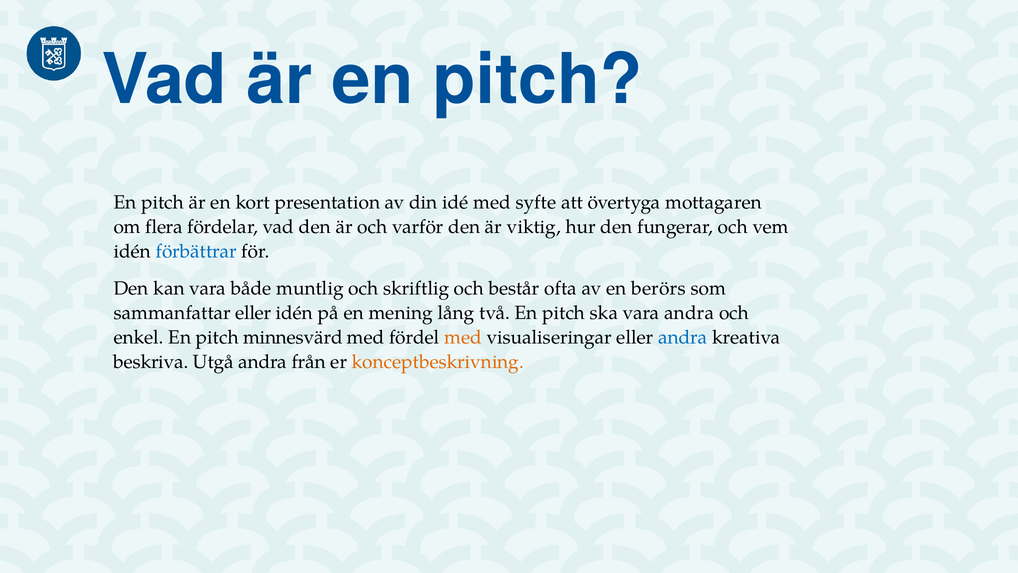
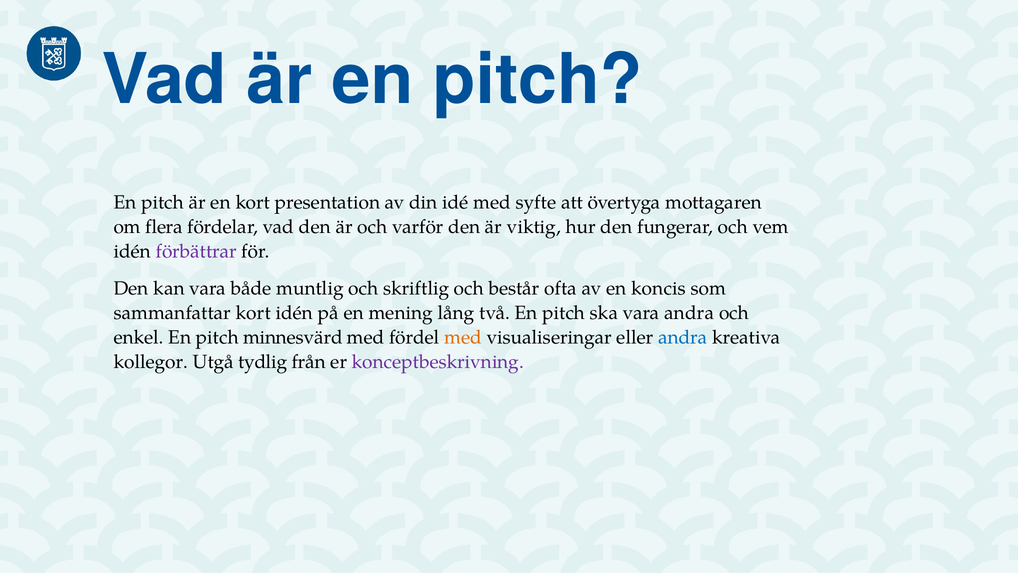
förbättrar colour: blue -> purple
berörs: berörs -> koncis
sammanfattar eller: eller -> kort
beskriva: beskriva -> kollegor
Utgå andra: andra -> tydlig
konceptbeskrivning colour: orange -> purple
